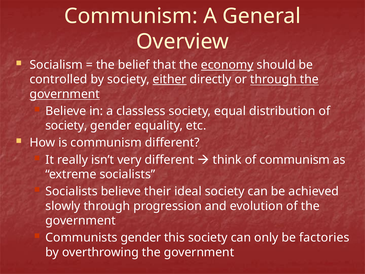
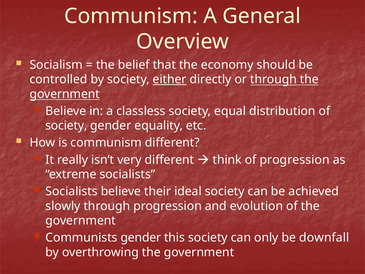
economy underline: present -> none
of communism: communism -> progression
factories: factories -> downfall
